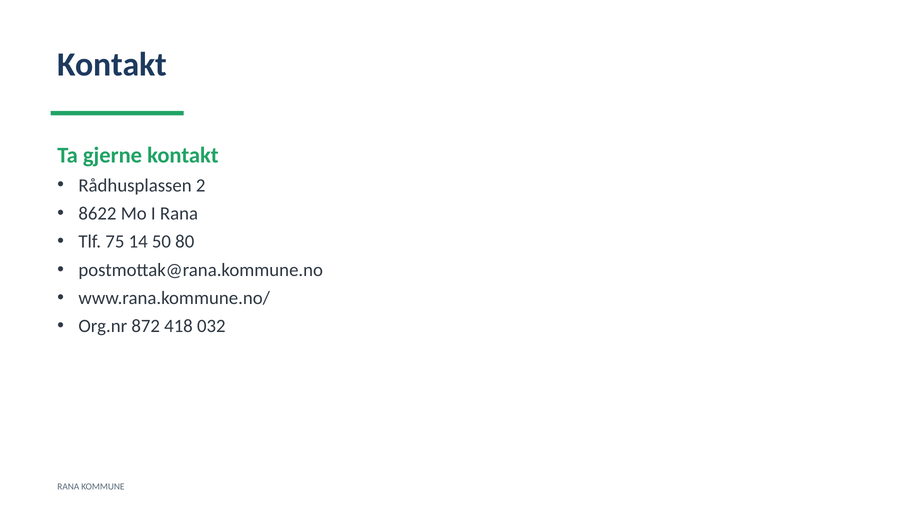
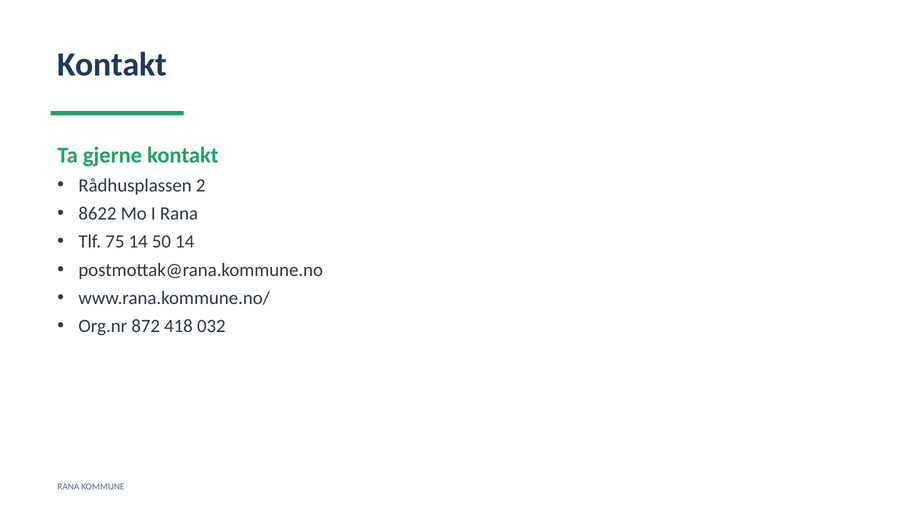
50 80: 80 -> 14
